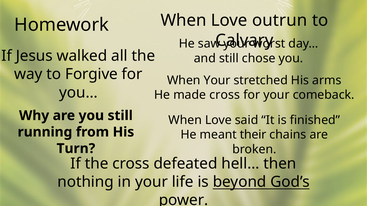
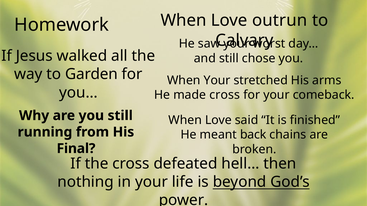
Forgive: Forgive -> Garden
their: their -> back
Turn: Turn -> Final
